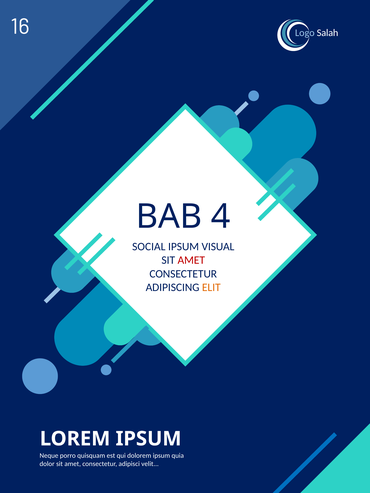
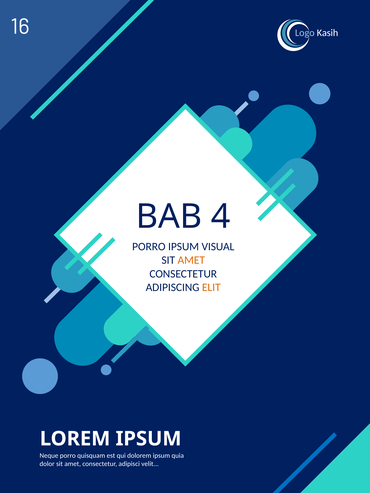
Salah: Salah -> Kasih
SOCIAL at (149, 247): SOCIAL -> PORRO
AMET at (191, 260) colour: red -> orange
